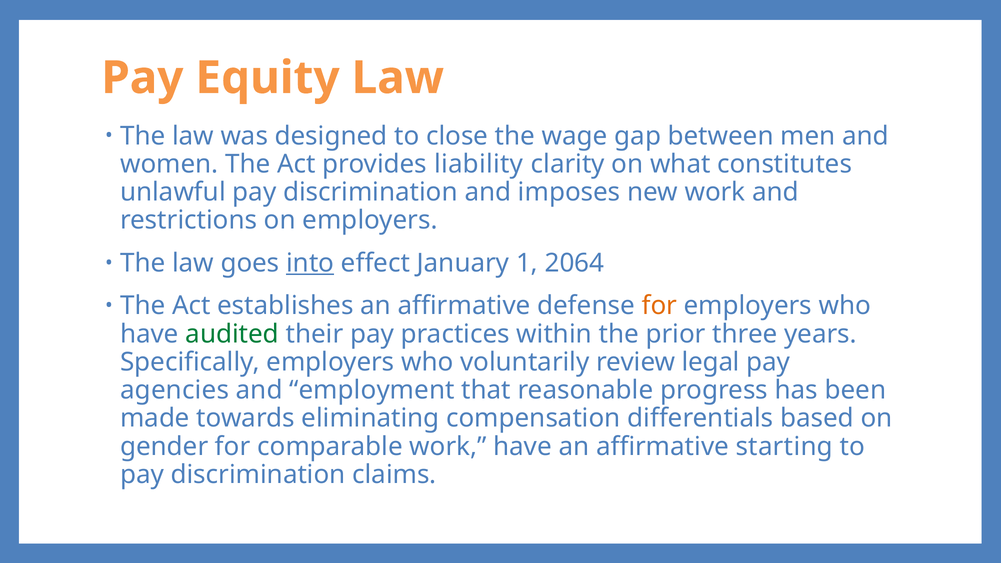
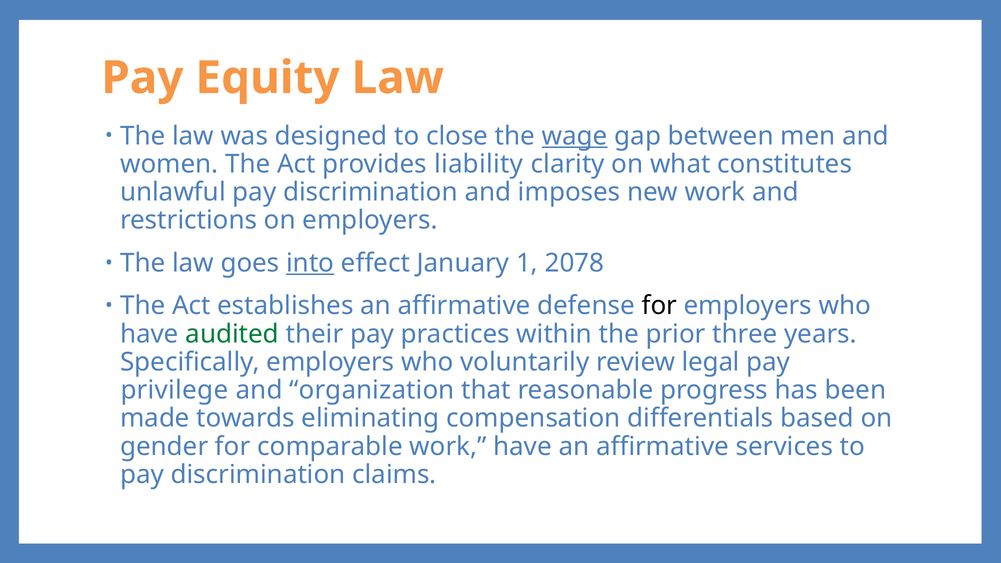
wage underline: none -> present
2064: 2064 -> 2078
for at (659, 306) colour: orange -> black
agencies: agencies -> privilege
employment: employment -> organization
starting: starting -> services
